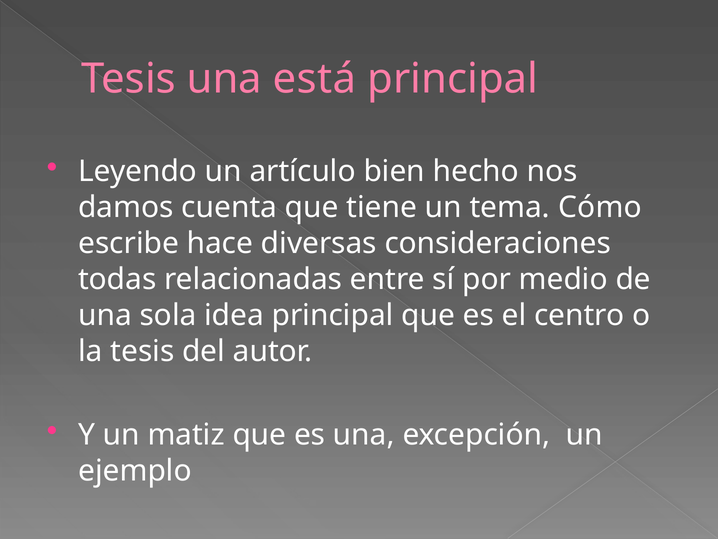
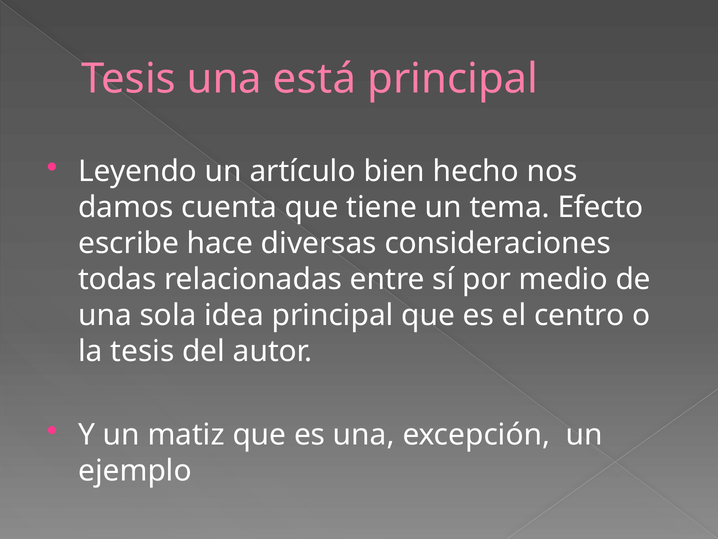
Cómo: Cómo -> Efecto
